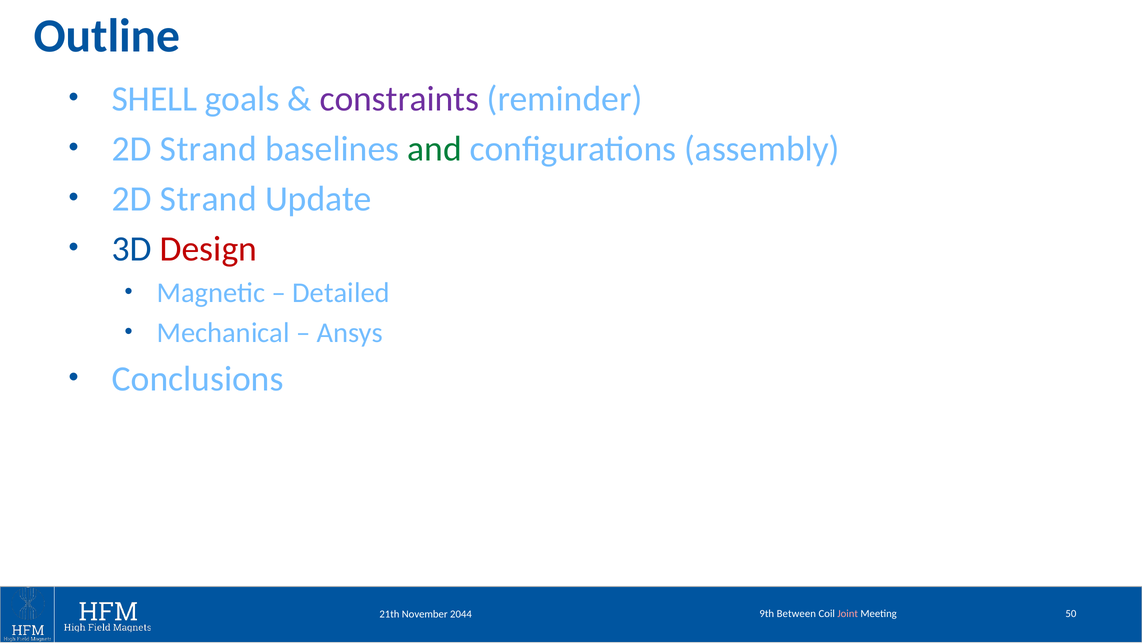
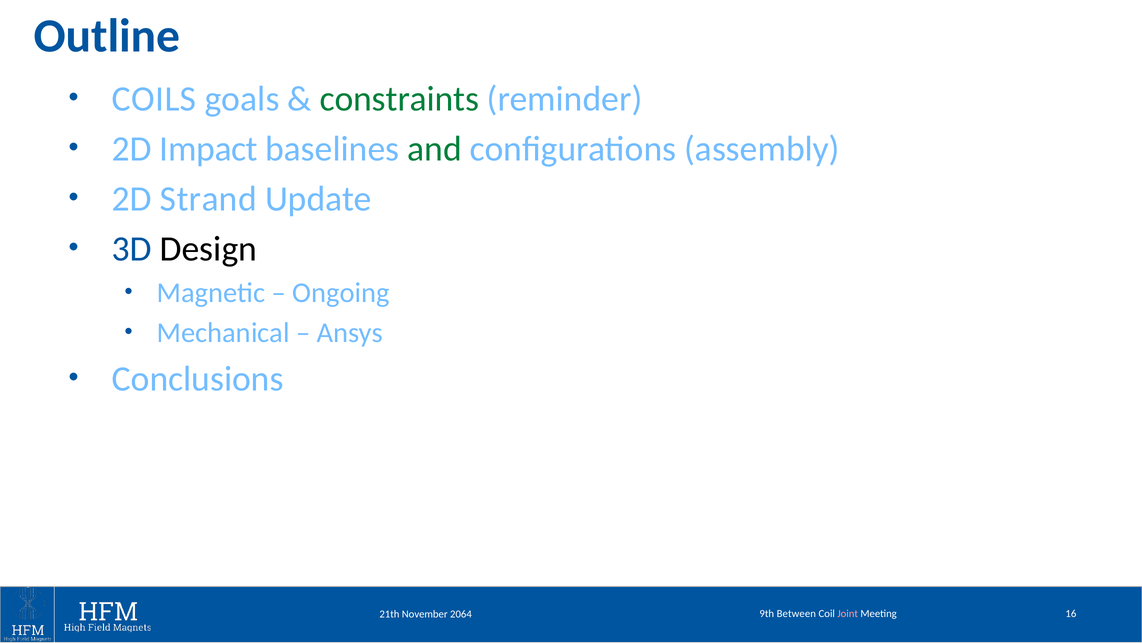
SHELL: SHELL -> COILS
constraints colour: purple -> green
Strand at (208, 149): Strand -> Impact
Design colour: red -> black
Detailed: Detailed -> Ongoing
50: 50 -> 16
2044: 2044 -> 2064
